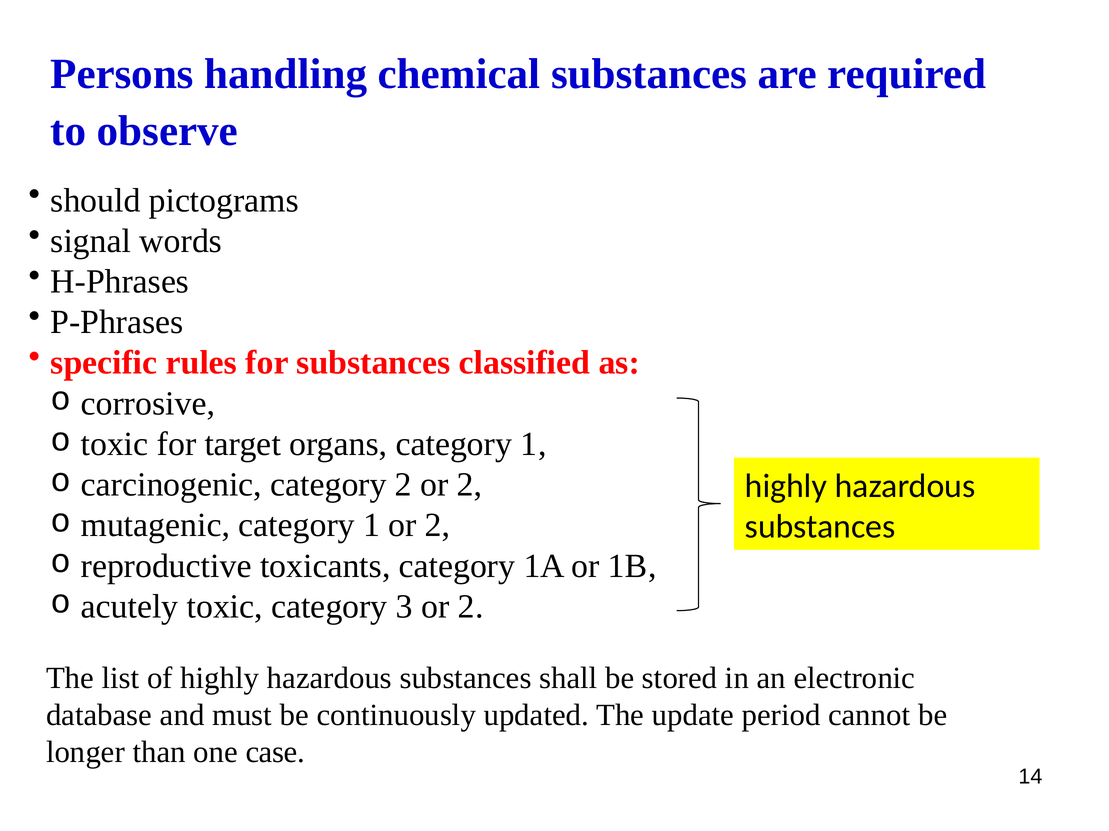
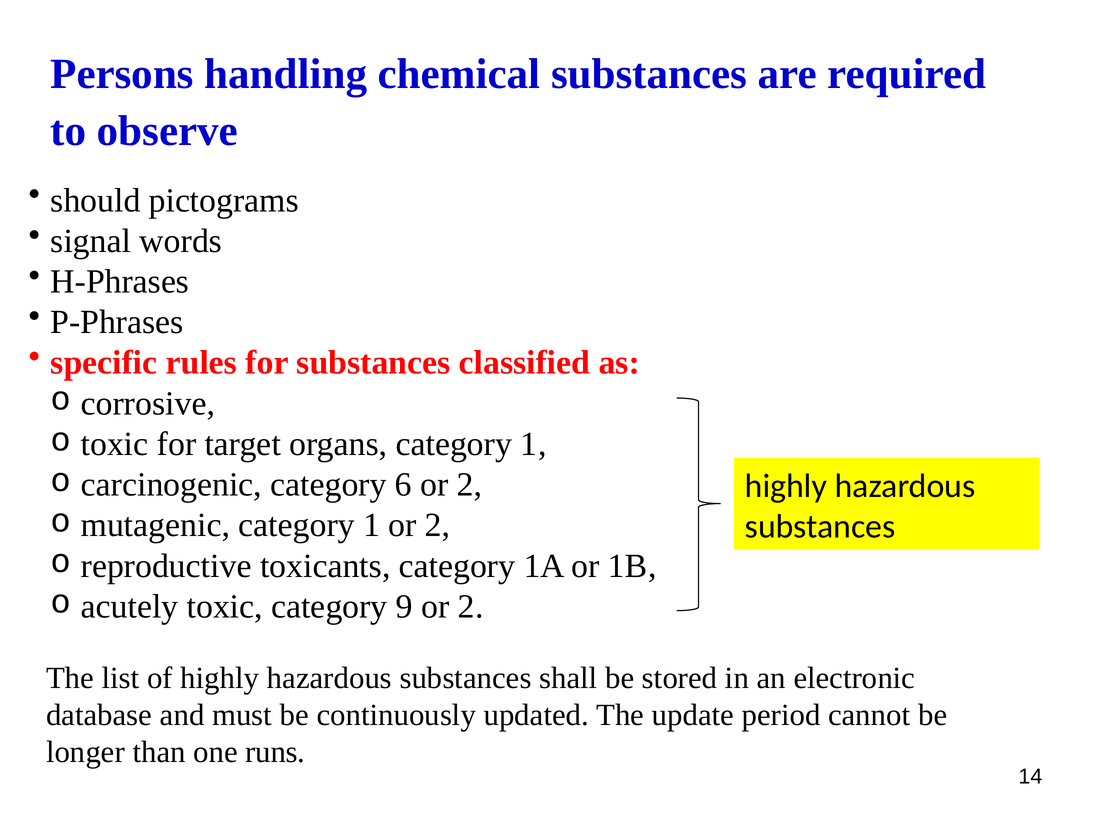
category 2: 2 -> 6
3: 3 -> 9
case: case -> runs
